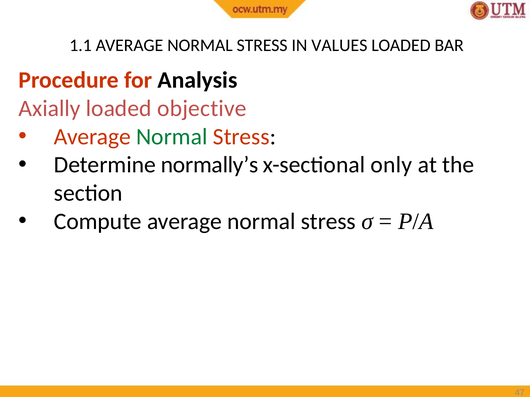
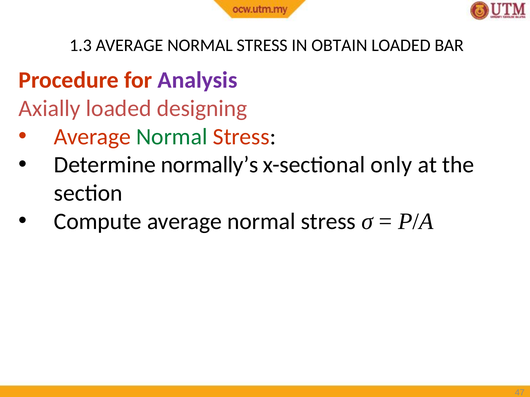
1.1: 1.1 -> 1.3
VALUES: VALUES -> OBTAIN
Analysis colour: black -> purple
objective: objective -> designing
